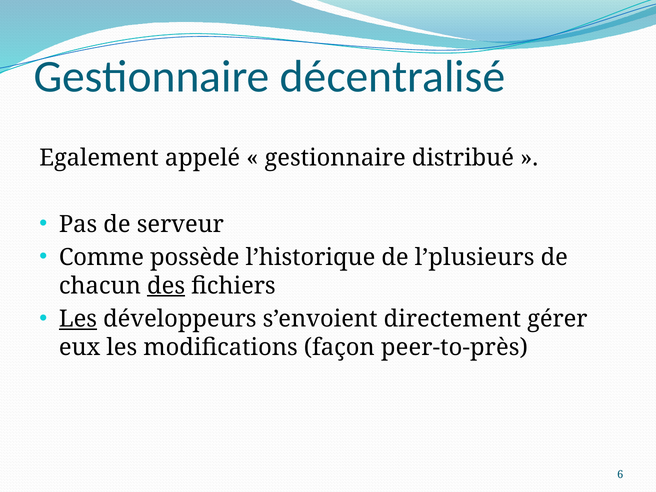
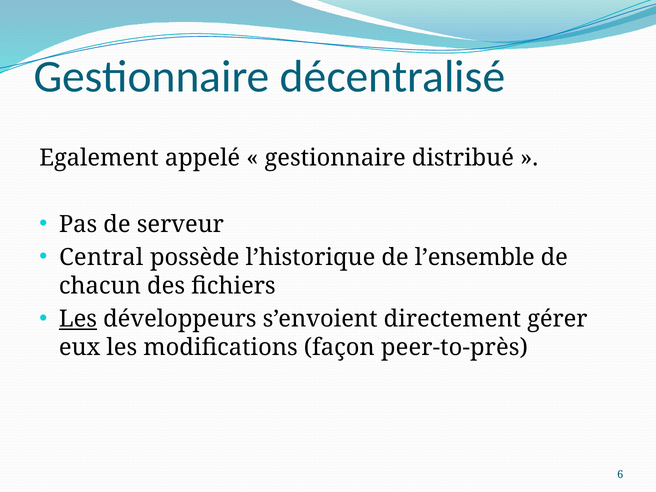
Comme: Comme -> Central
l’plusieurs: l’plusieurs -> l’ensemble
des underline: present -> none
